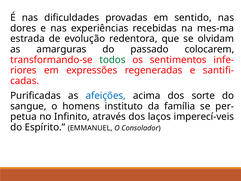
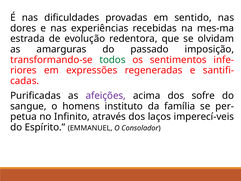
colocarem: colocarem -> imposição
afeições colour: blue -> purple
sorte: sorte -> sofre
